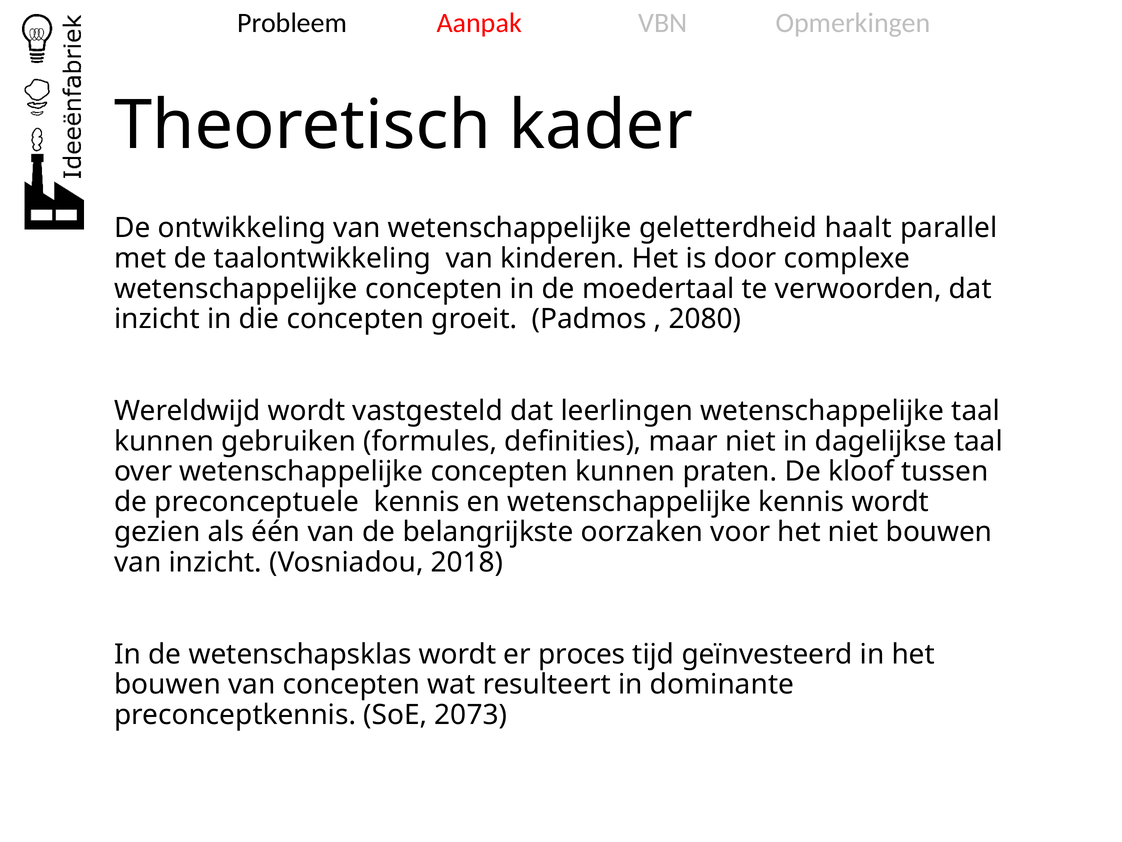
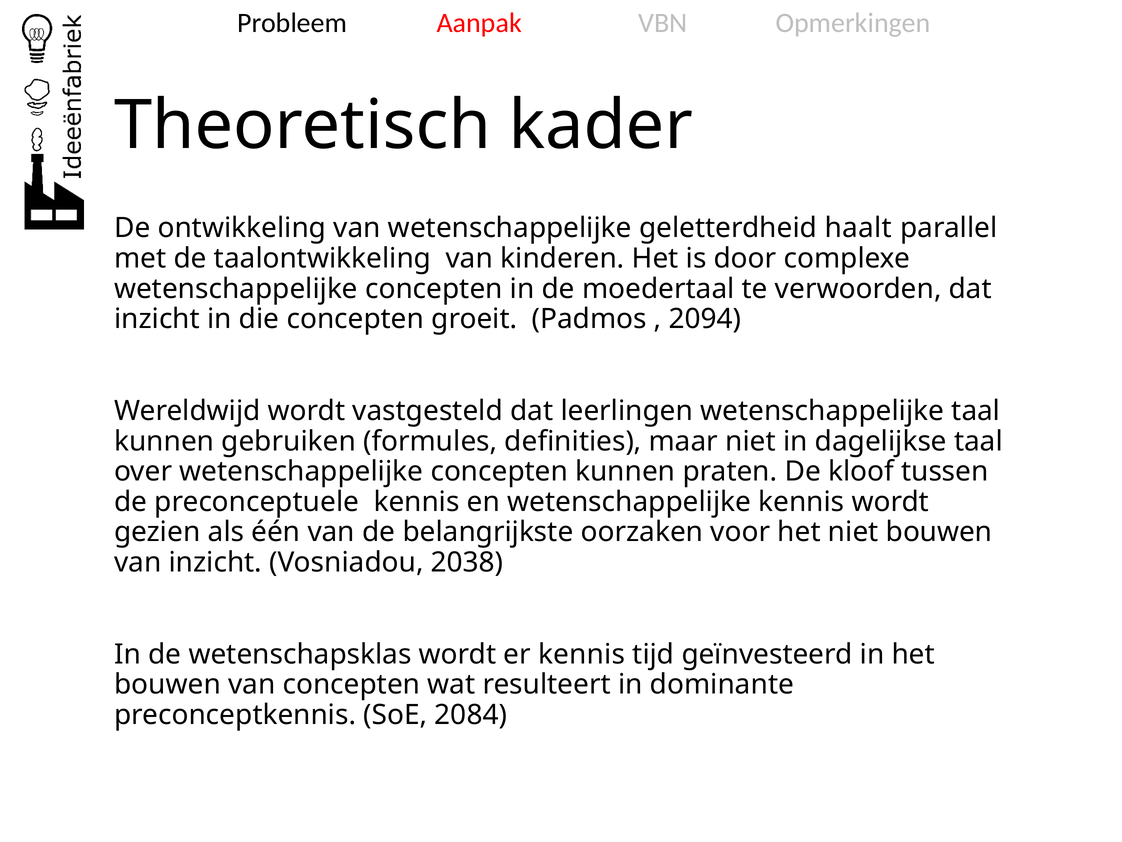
2080: 2080 -> 2094
2018: 2018 -> 2038
er proces: proces -> kennis
2073: 2073 -> 2084
